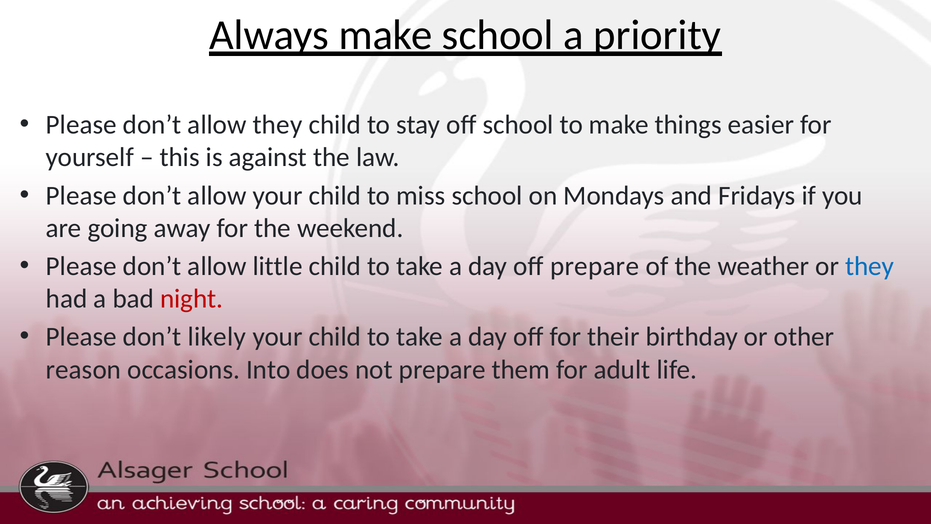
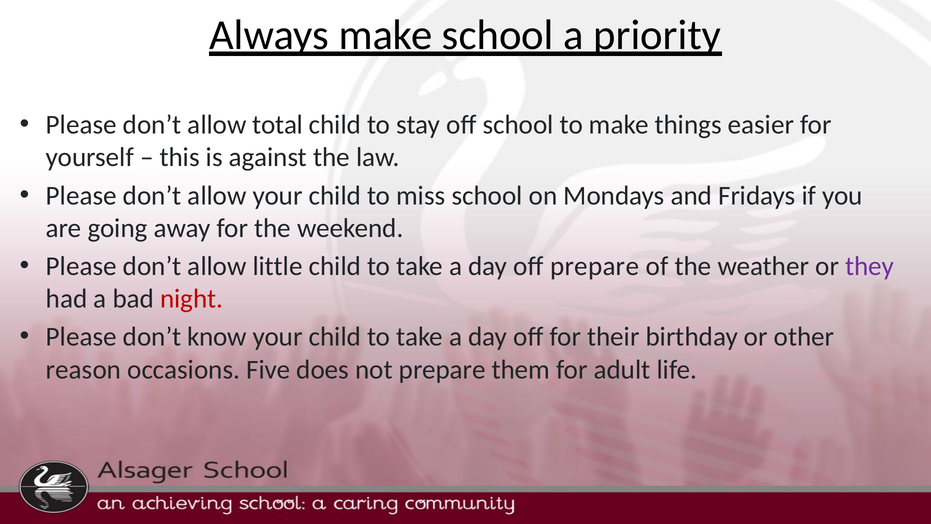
allow they: they -> total
they at (870, 266) colour: blue -> purple
likely: likely -> know
Into: Into -> Five
